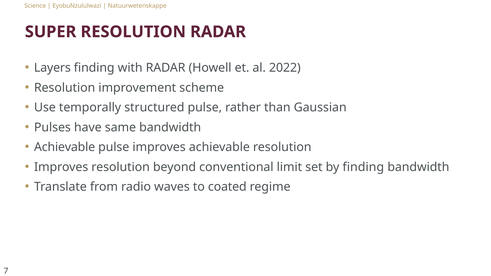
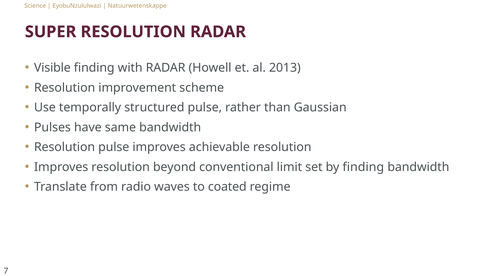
Layers: Layers -> Visible
2022: 2022 -> 2013
Achievable at (65, 147): Achievable -> Resolution
